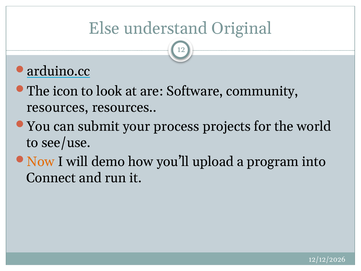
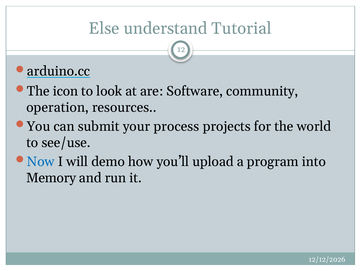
Original: Original -> Tutorial
resources at (58, 107): resources -> operation
Now colour: orange -> blue
Connect: Connect -> Memory
